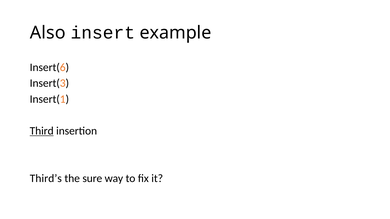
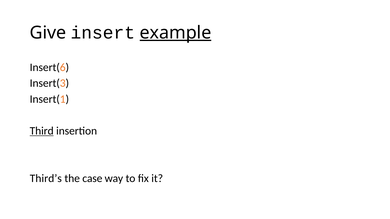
Also: Also -> Give
example underline: none -> present
sure: sure -> case
